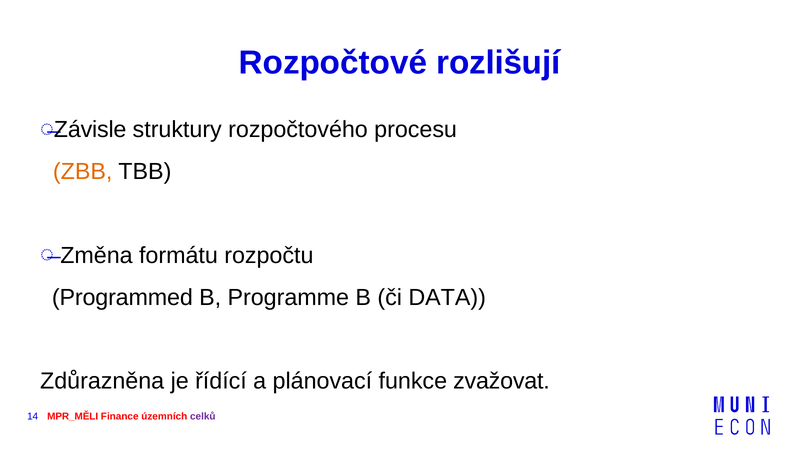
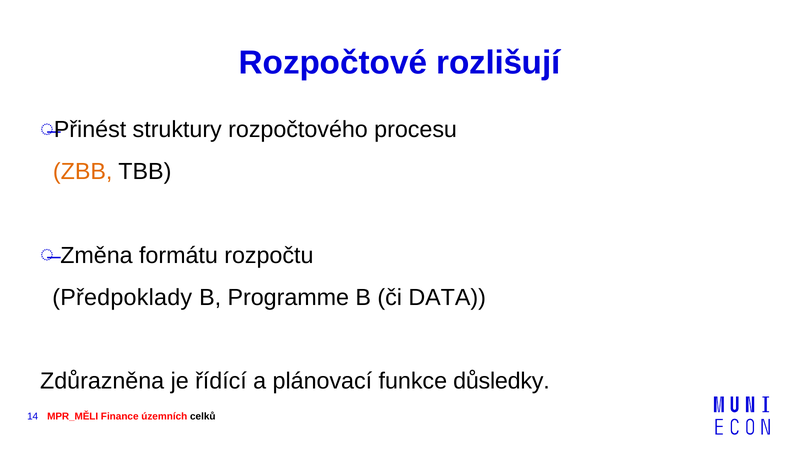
Závisle: Závisle -> Přinést
Programmed: Programmed -> Předpoklady
zvažovat: zvažovat -> důsledky
celků colour: purple -> black
